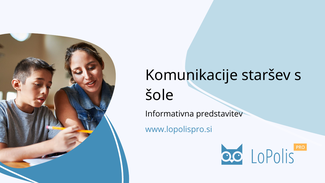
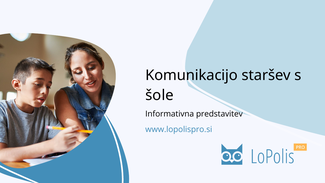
Komunikacije: Komunikacije -> Komunikacijo
